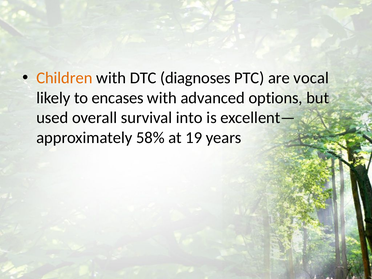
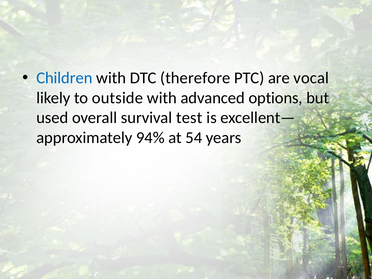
Children colour: orange -> blue
diagnoses: diagnoses -> therefore
encases: encases -> outside
into: into -> test
58%: 58% -> 94%
19: 19 -> 54
